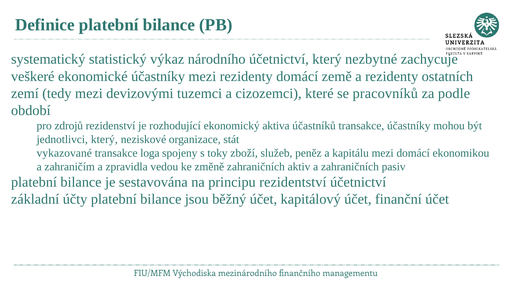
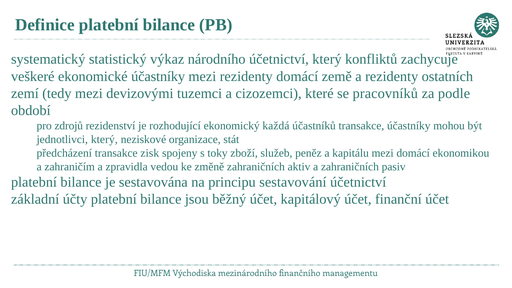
nezbytné: nezbytné -> konfliktů
aktiva: aktiva -> každá
vykazované: vykazované -> předcházení
loga: loga -> zisk
rezidentství: rezidentství -> sestavování
